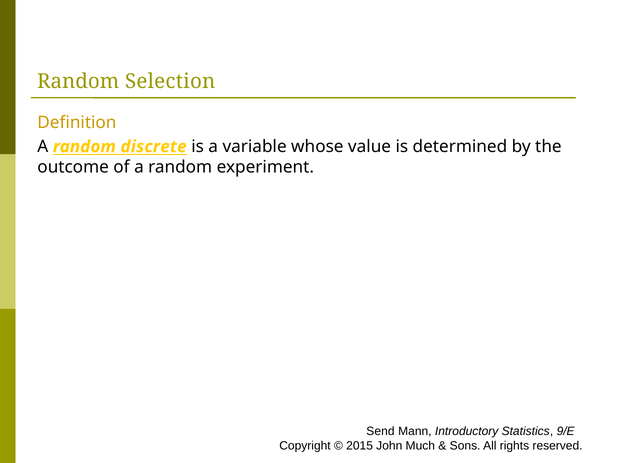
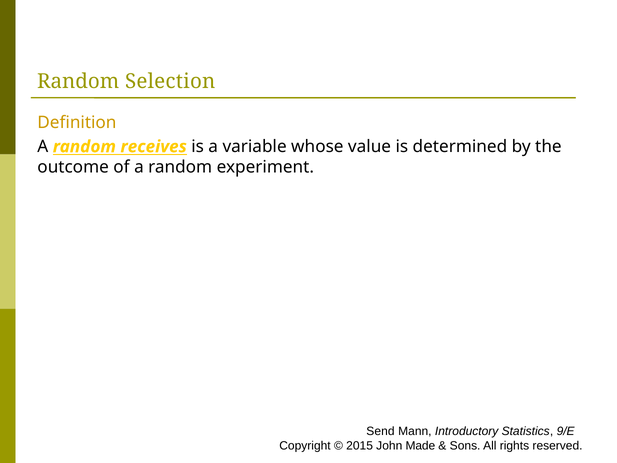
discrete: discrete -> receives
Much: Much -> Made
